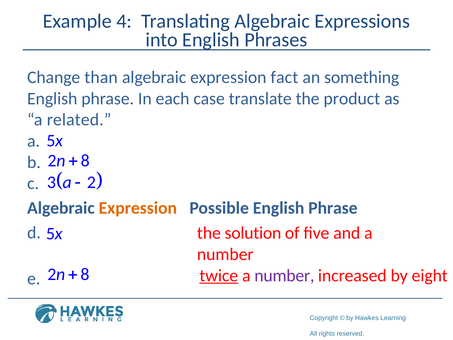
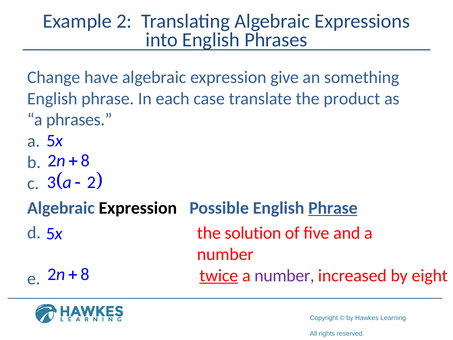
Example 4: 4 -> 2
than: than -> have
fact: fact -> give
a related: related -> phrases
Expression at (138, 208) colour: orange -> black
Phrase at (333, 208) underline: none -> present
